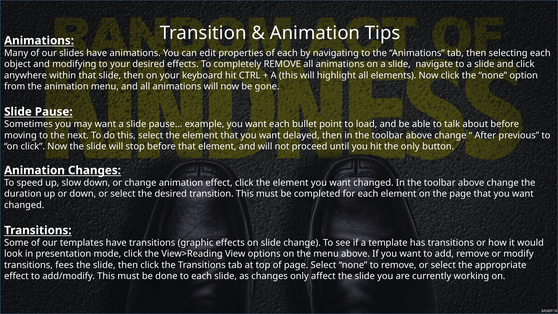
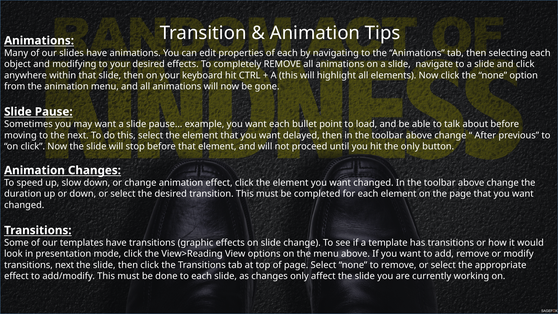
transitions fees: fees -> next
